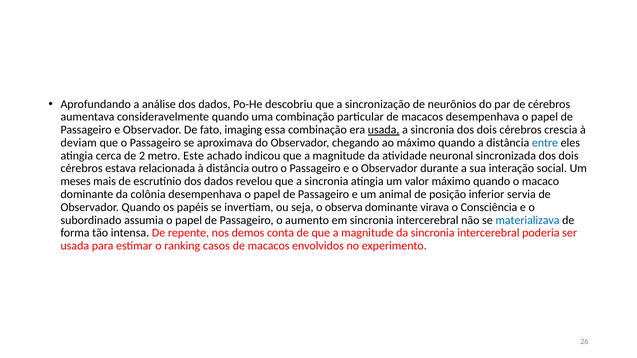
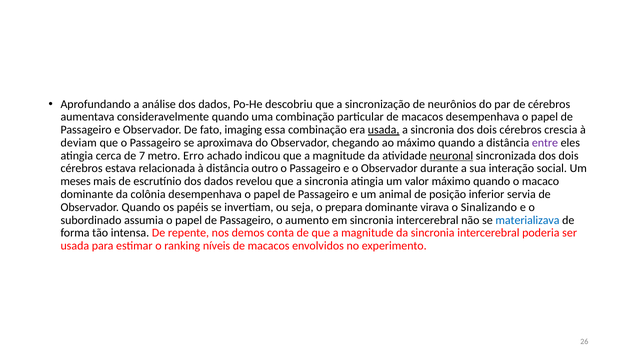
entre colour: blue -> purple
2: 2 -> 7
Este: Este -> Erro
neuronal underline: none -> present
observa: observa -> prepara
Consciência: Consciência -> Sinalizando
casos: casos -> níveis
